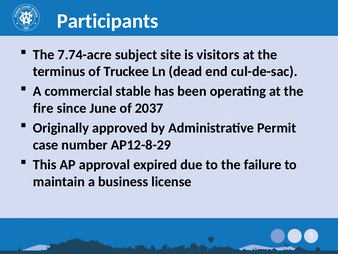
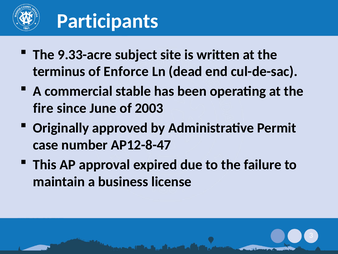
7.74-acre: 7.74-acre -> 9.33-acre
visitors: visitors -> written
Truckee: Truckee -> Enforce
2037: 2037 -> 2003
AP12-8-29: AP12-8-29 -> AP12-8-47
